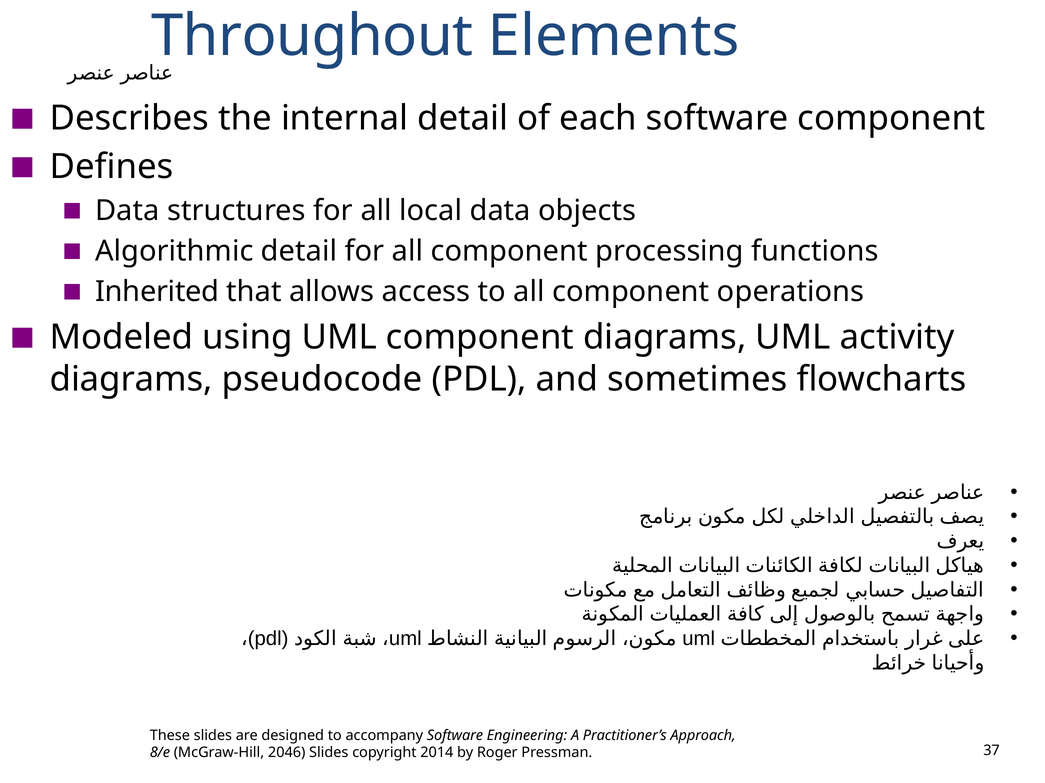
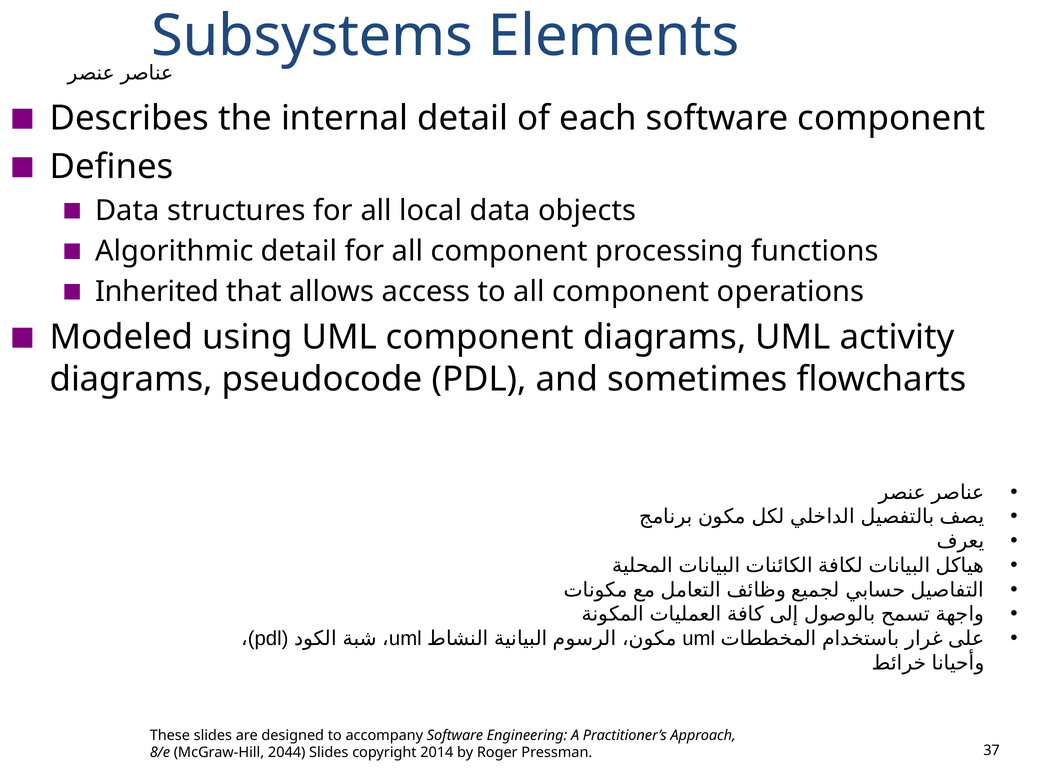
Throughout: Throughout -> Subsystems
2046: 2046 -> 2044
